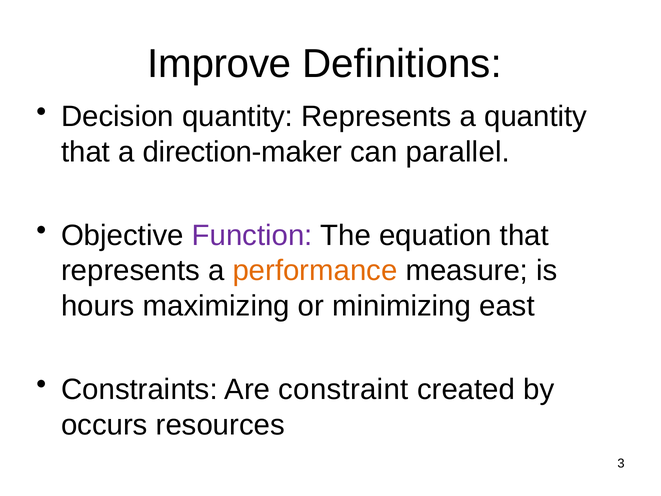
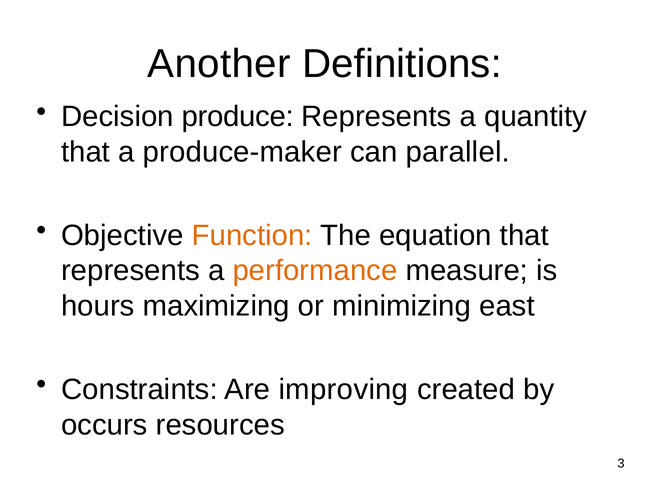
Improve: Improve -> Another
Decision quantity: quantity -> produce
direction-maker: direction-maker -> produce-maker
Function colour: purple -> orange
constraint: constraint -> improving
